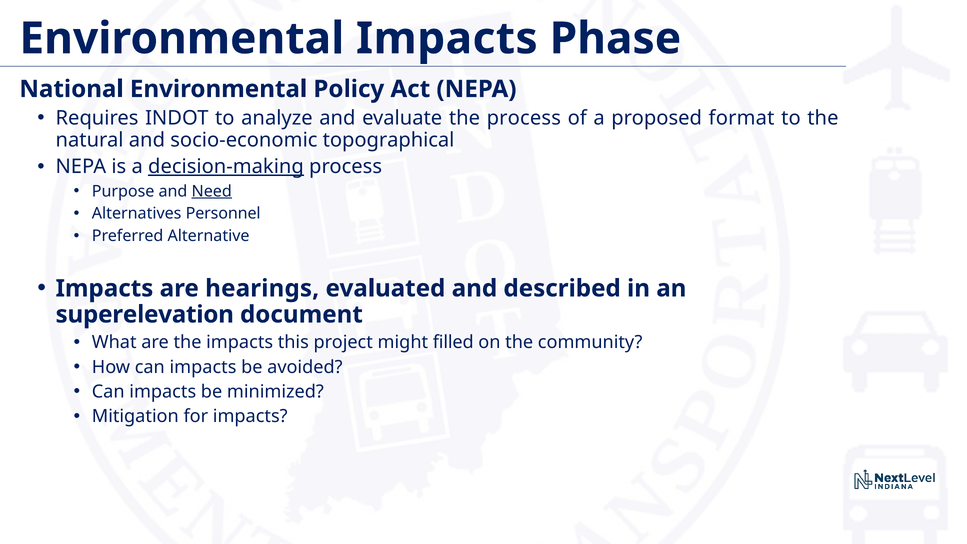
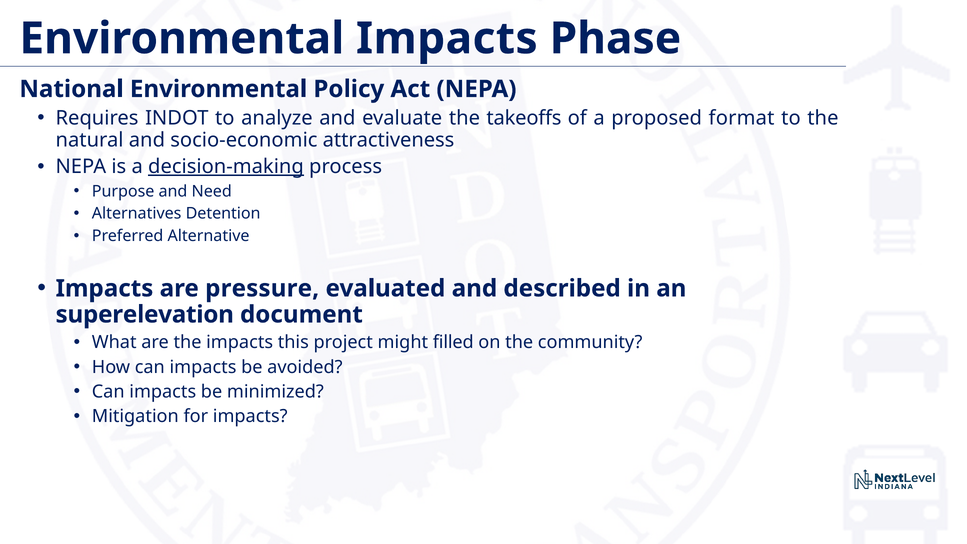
the process: process -> takeoffs
topographical: topographical -> attractiveness
Need underline: present -> none
Personnel: Personnel -> Detention
hearings: hearings -> pressure
